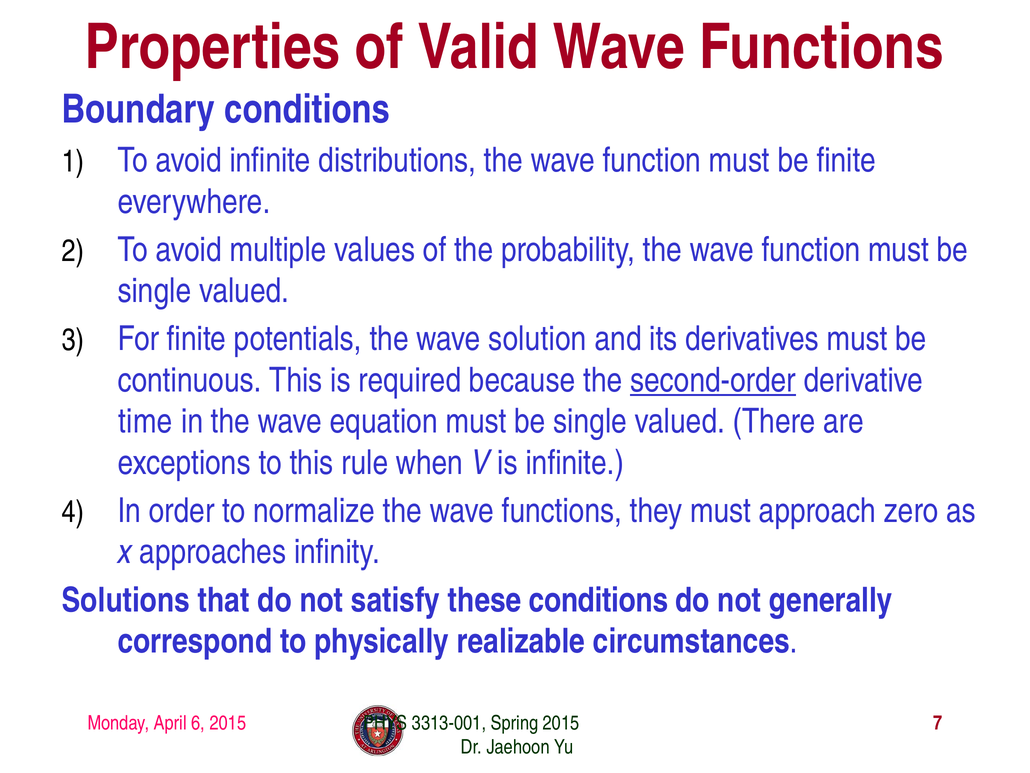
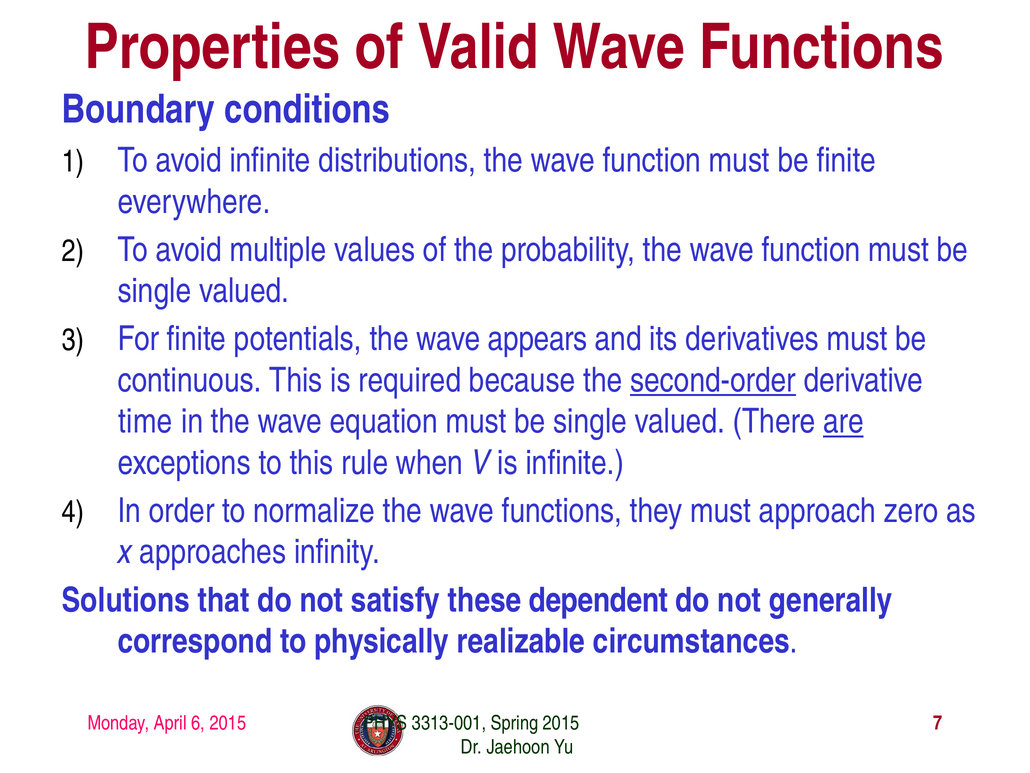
solution: solution -> appears
are underline: none -> present
these conditions: conditions -> dependent
